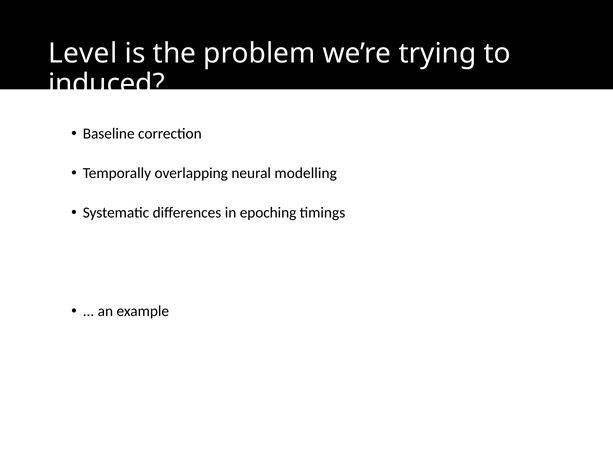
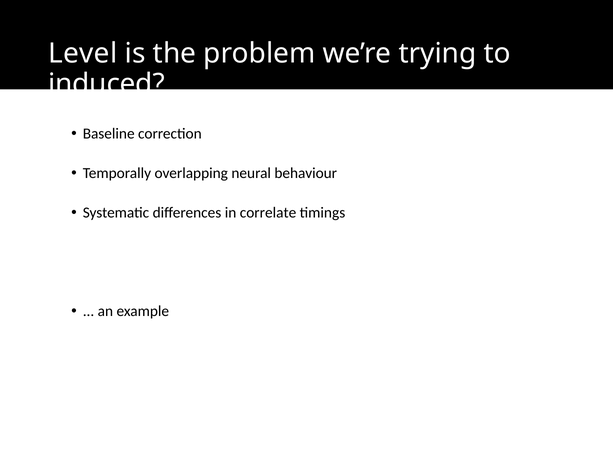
modelling: modelling -> behaviour
epoching: epoching -> correlate
